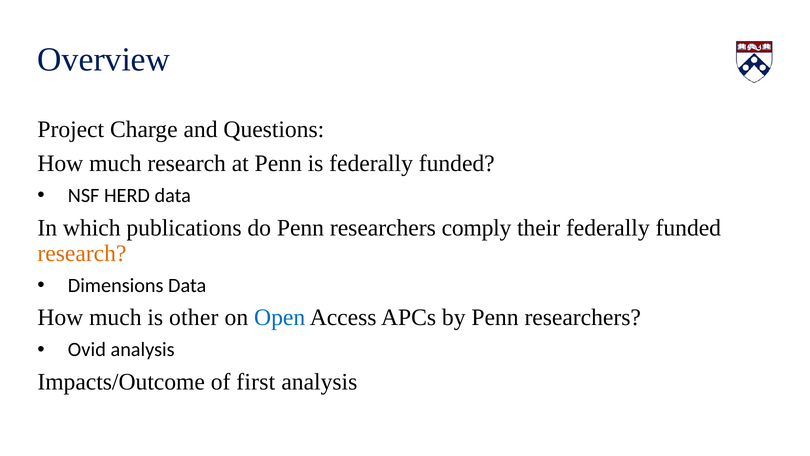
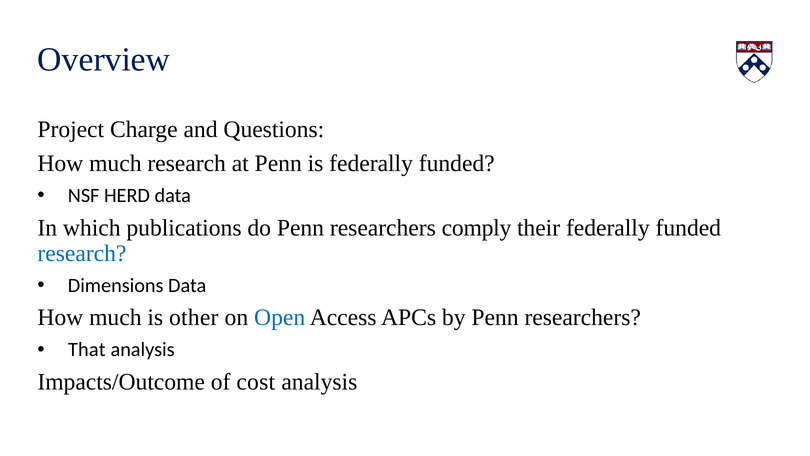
research at (82, 253) colour: orange -> blue
Ovid: Ovid -> That
first: first -> cost
